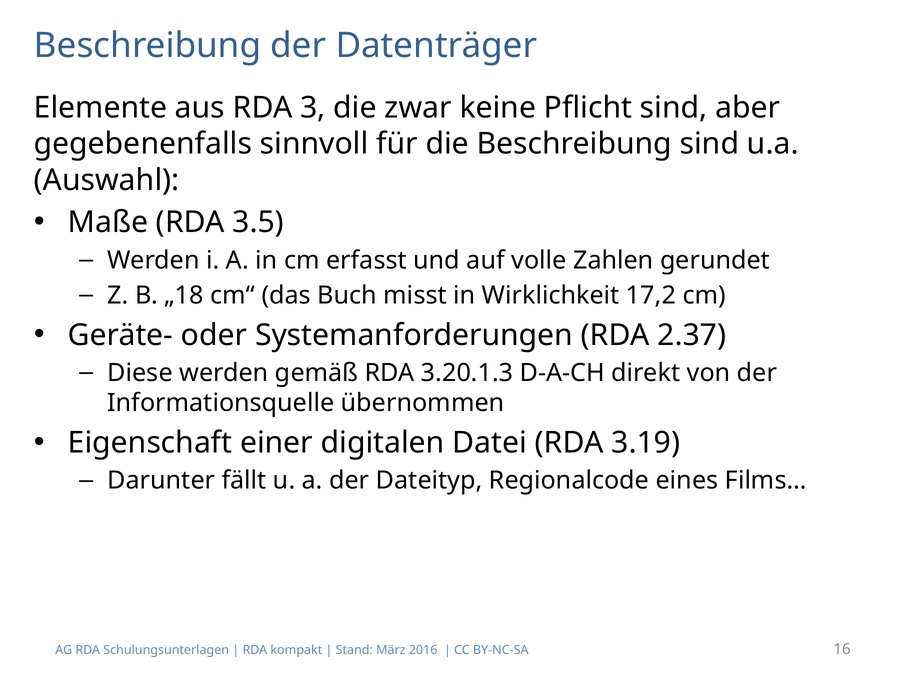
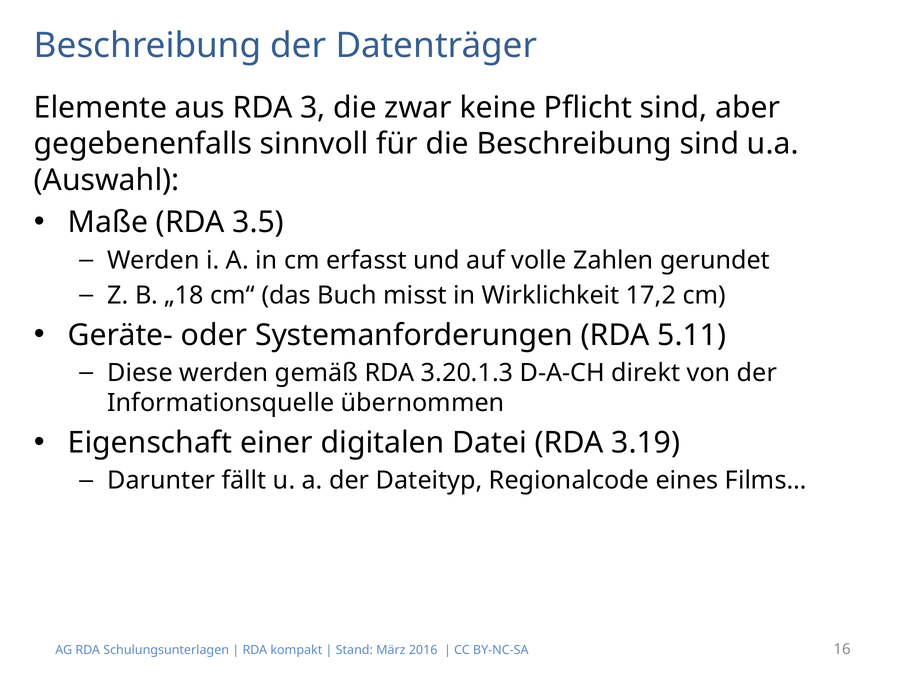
2.37: 2.37 -> 5.11
